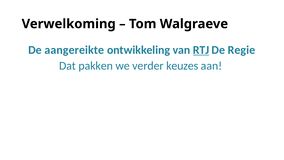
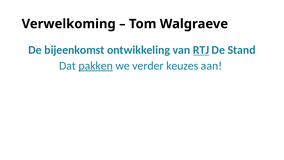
aangereikte: aangereikte -> bijeenkomst
Regie: Regie -> Stand
pakken underline: none -> present
